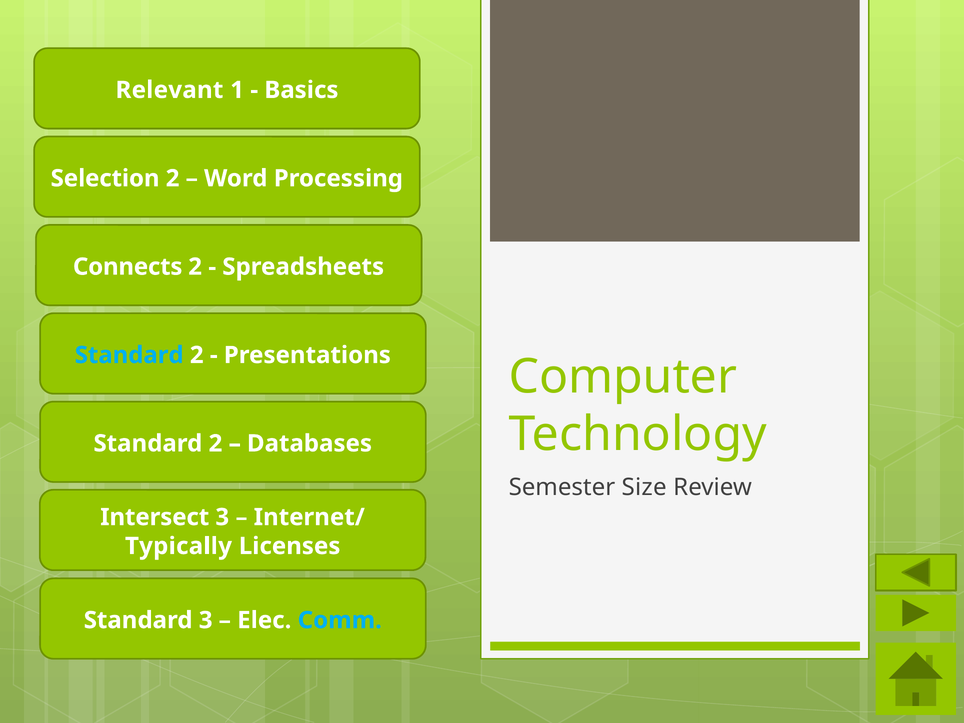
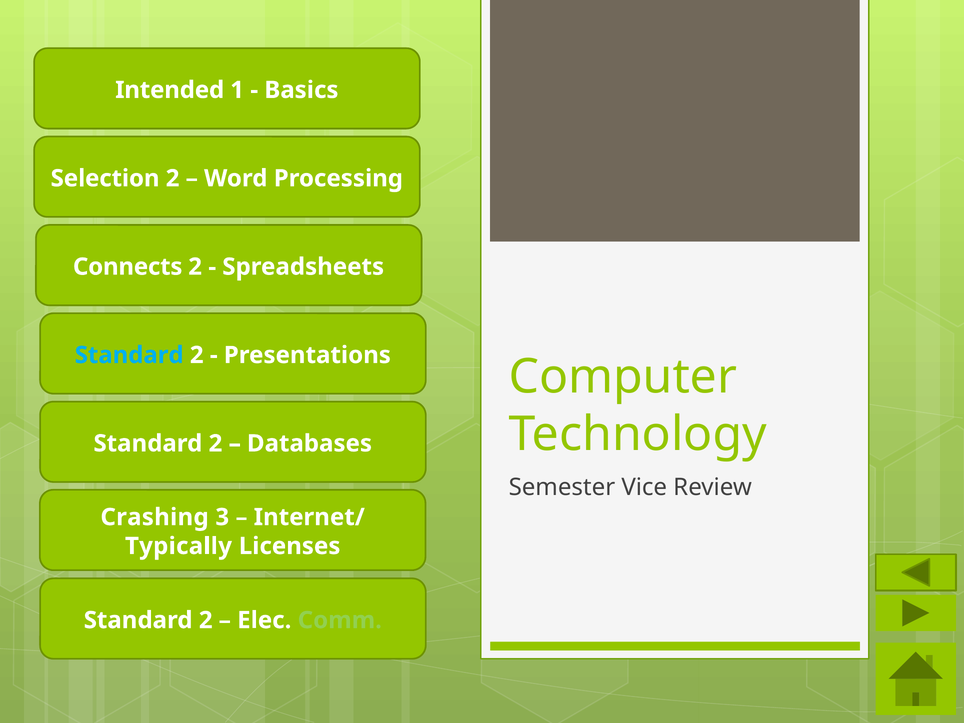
Relevant: Relevant -> Intended
Size: Size -> Vice
Intersect: Intersect -> Crashing
3 at (206, 620): 3 -> 2
Comm colour: light blue -> light green
